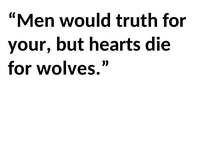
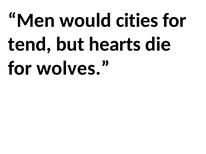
truth: truth -> cities
your: your -> tend
